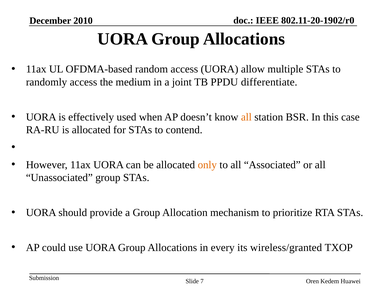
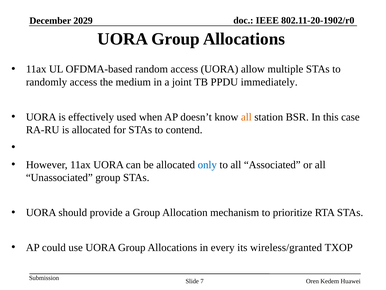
2010: 2010 -> 2029
differentiate: differentiate -> immediately
only colour: orange -> blue
